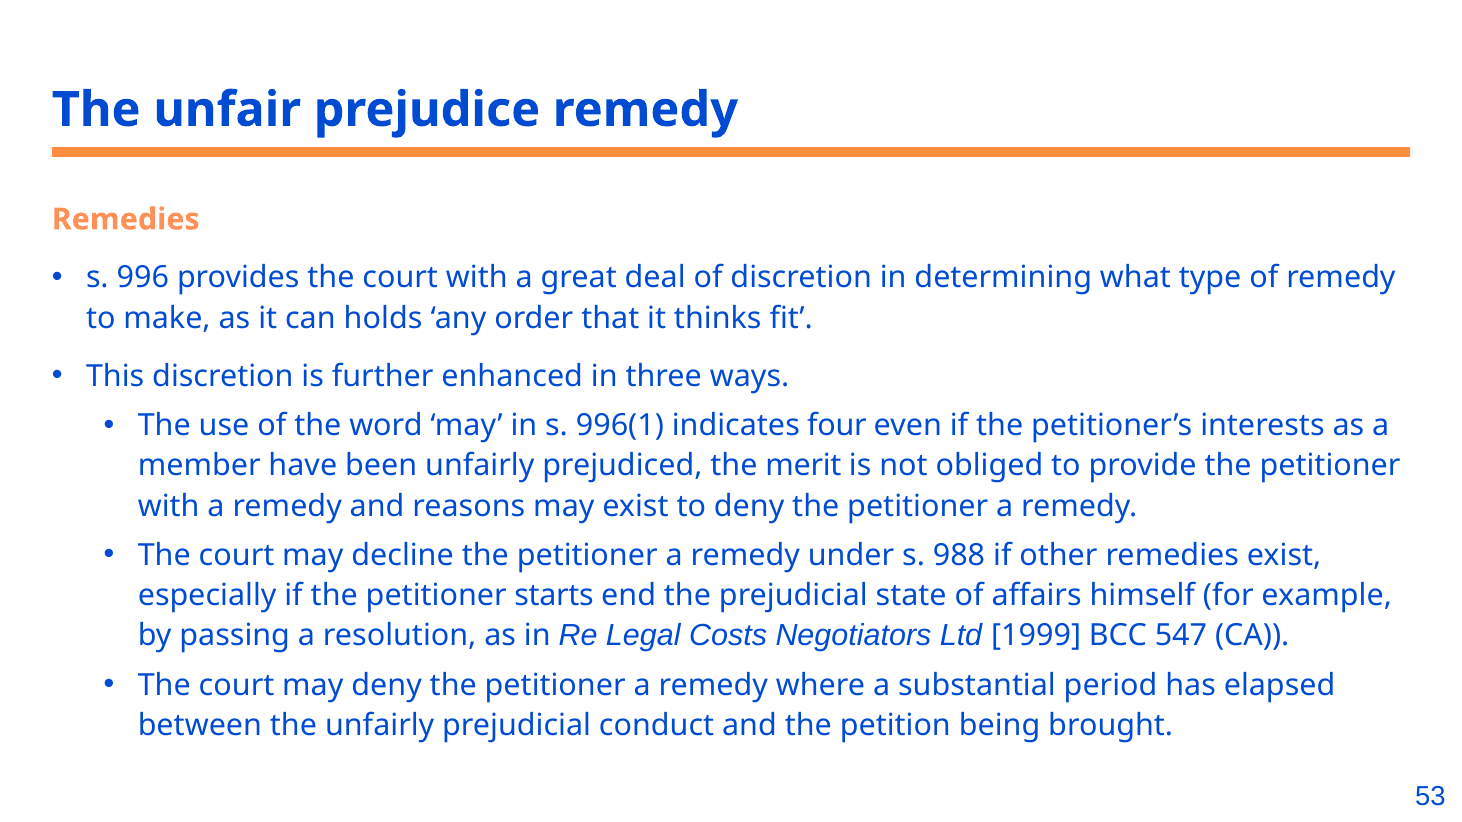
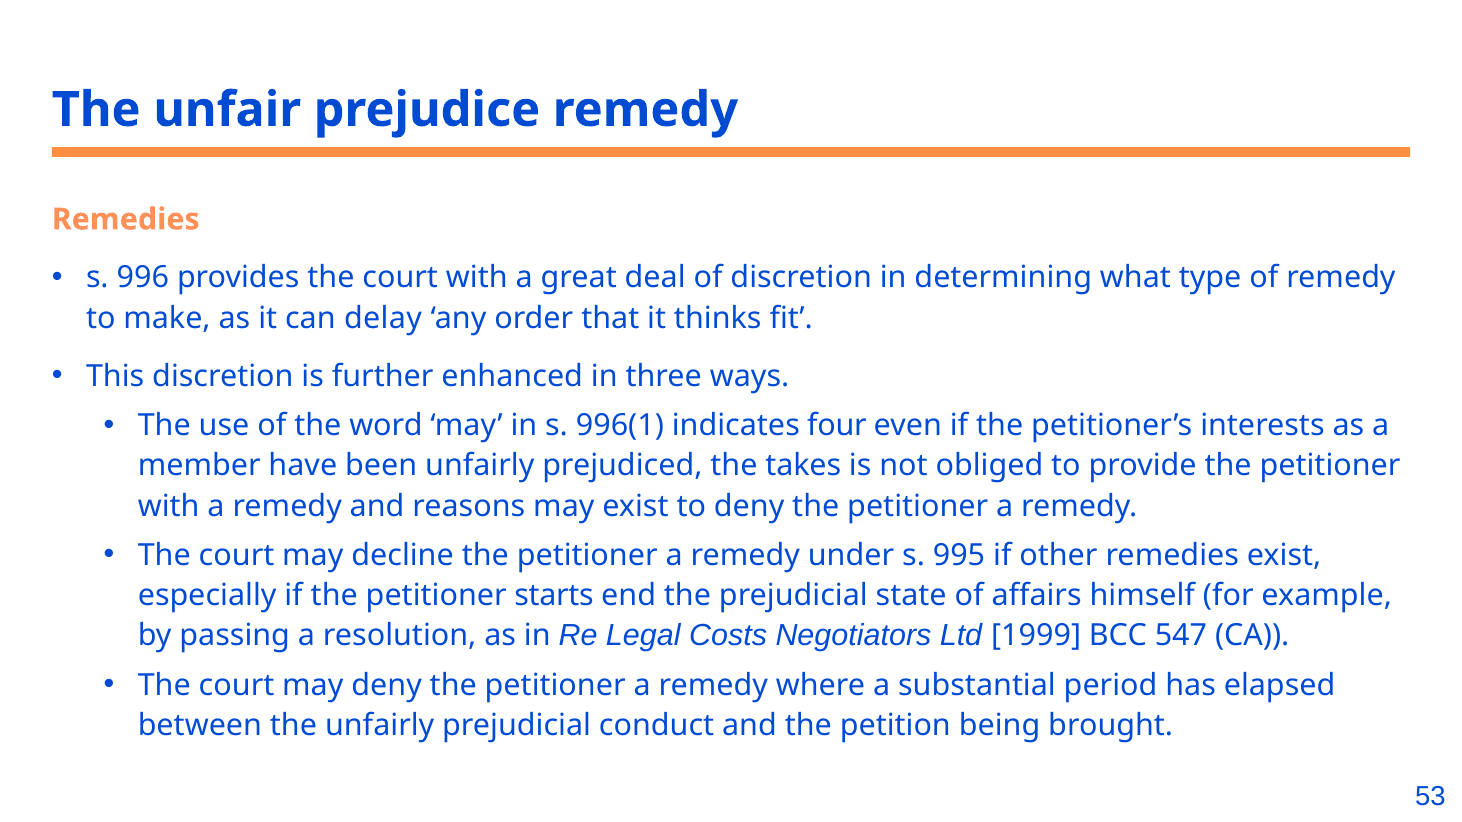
holds: holds -> delay
merit: merit -> takes
988: 988 -> 995
